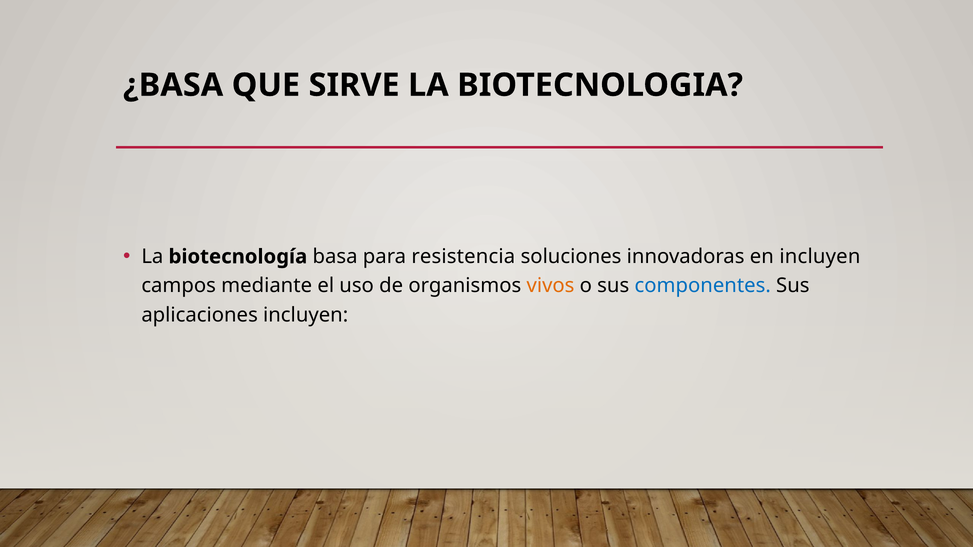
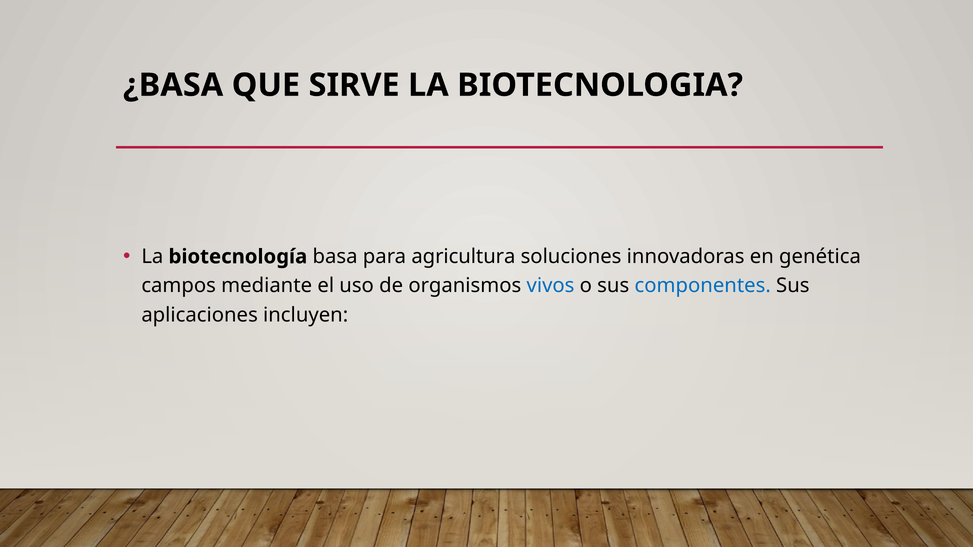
resistencia: resistencia -> agricultura
en incluyen: incluyen -> genética
vivos colour: orange -> blue
